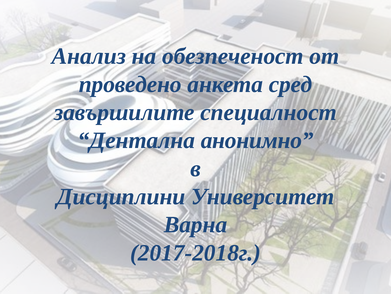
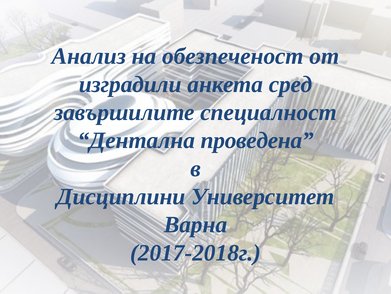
проведено: проведено -> изградили
анонимно: анонимно -> проведена
